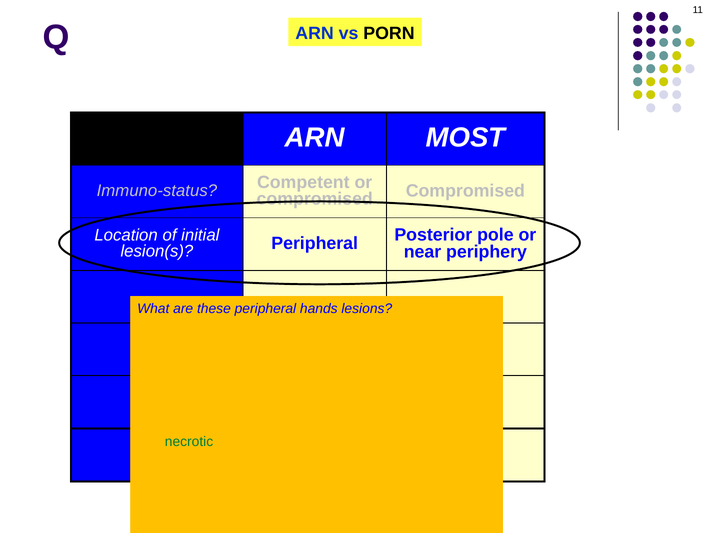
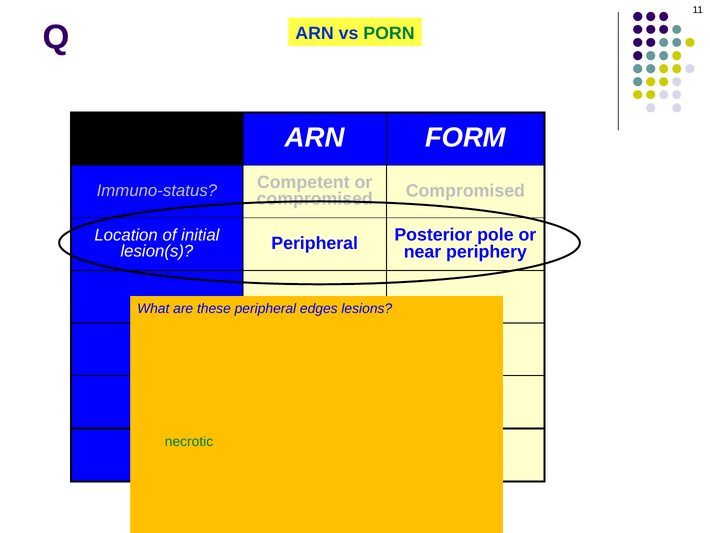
PORN at (389, 33) colour: black -> green
MOST: MOST -> FORM
hands: hands -> edges
